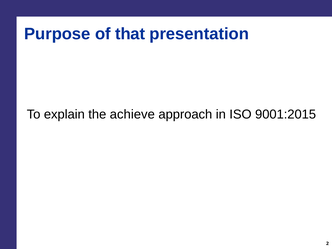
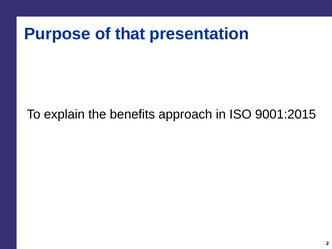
achieve: achieve -> benefits
